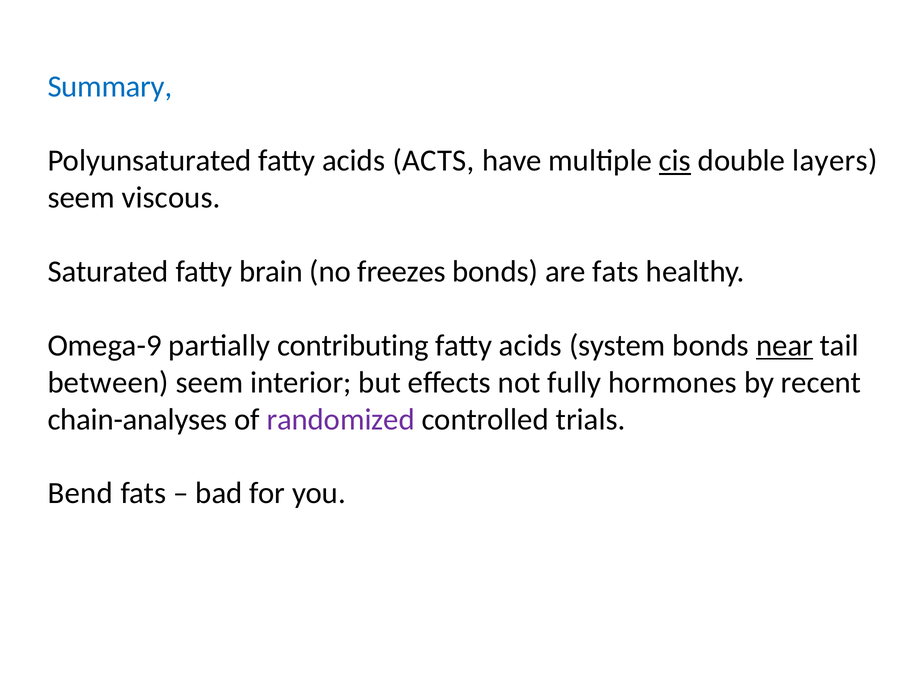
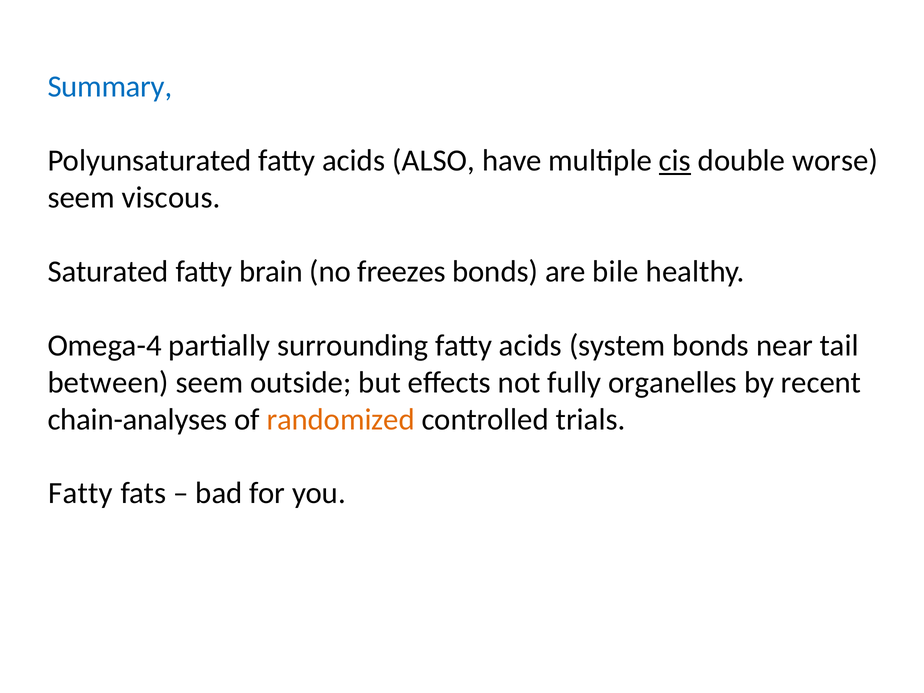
ACTS: ACTS -> ALSO
layers: layers -> worse
are fats: fats -> bile
Omega-9: Omega-9 -> Omega-4
contributing: contributing -> surrounding
near underline: present -> none
interior: interior -> outside
hormones: hormones -> organelles
randomized colour: purple -> orange
Bend at (80, 493): Bend -> Fatty
